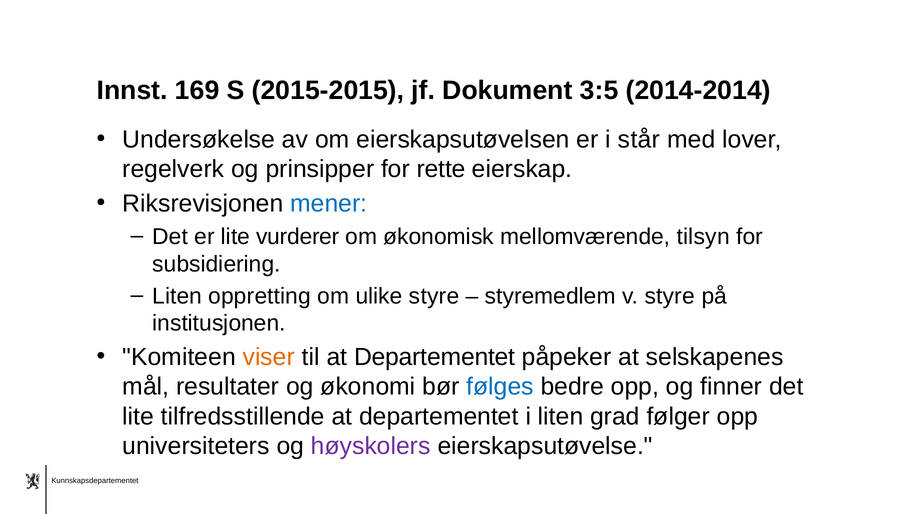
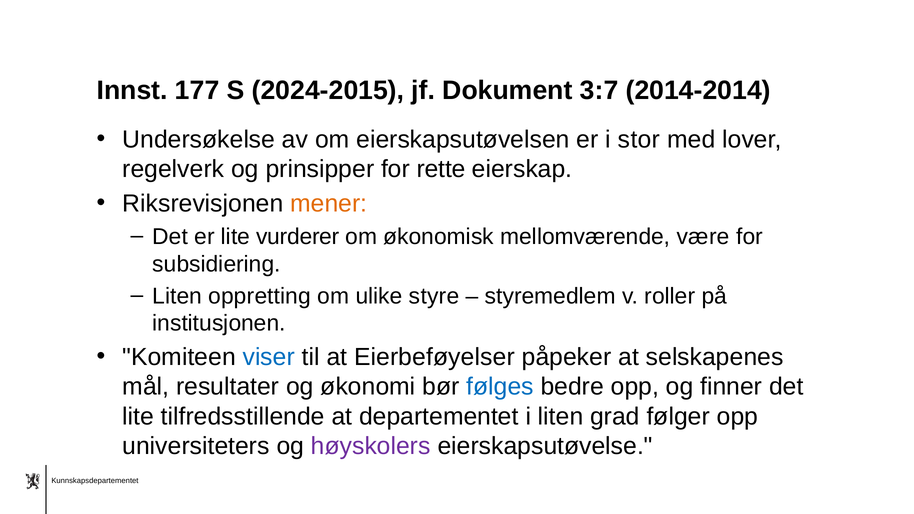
169: 169 -> 177
2015-2015: 2015-2015 -> 2024-2015
3:5: 3:5 -> 3:7
står: står -> stor
mener colour: blue -> orange
tilsyn: tilsyn -> være
v styre: styre -> roller
viser colour: orange -> blue
til at Departementet: Departementet -> Eierbeføyelser
